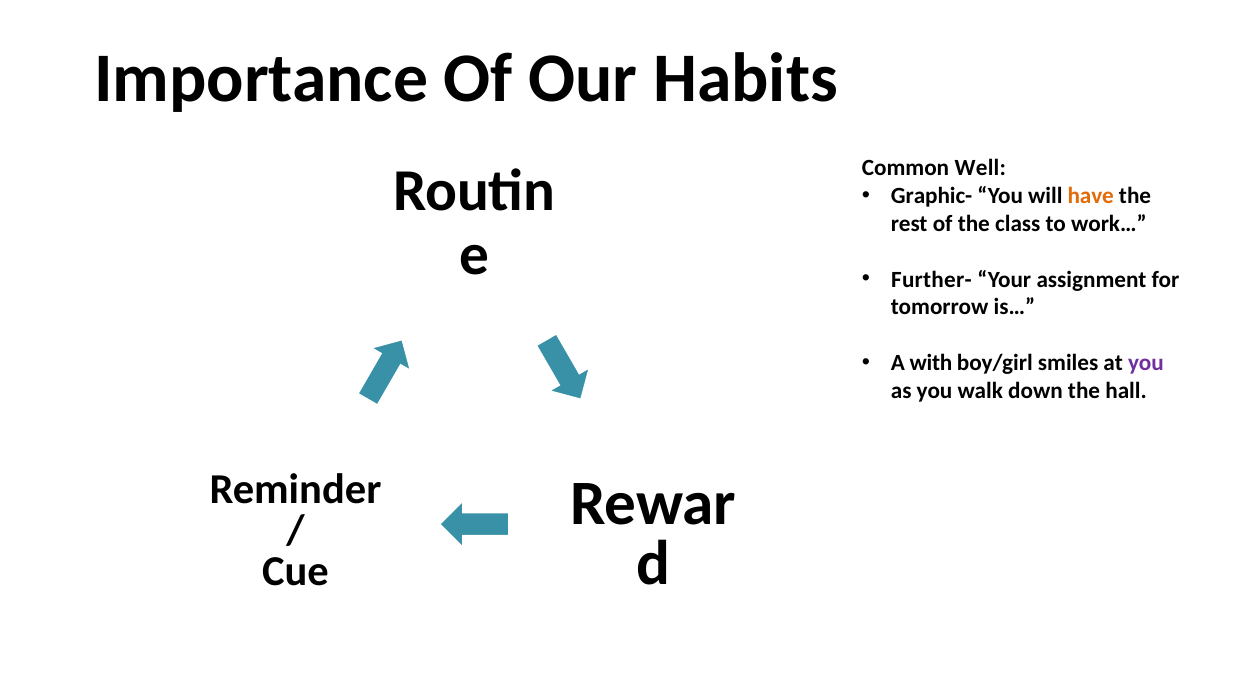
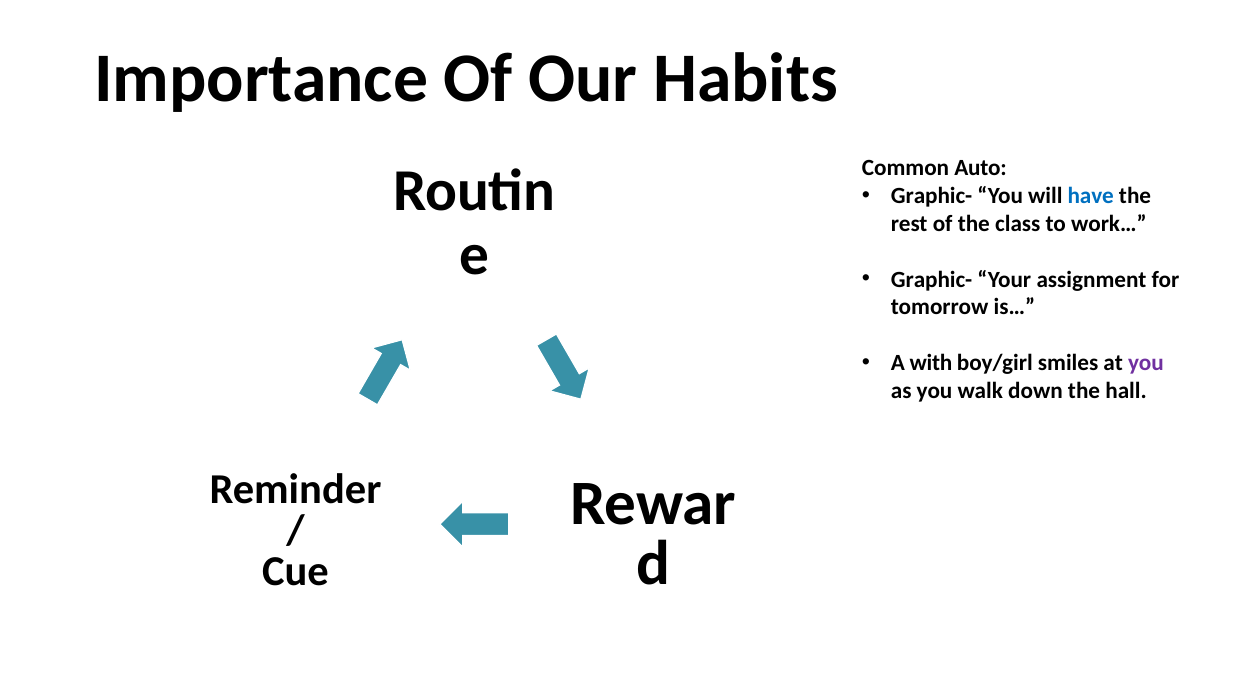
Well: Well -> Auto
have colour: orange -> blue
Further- at (931, 280): Further- -> Graphic-
